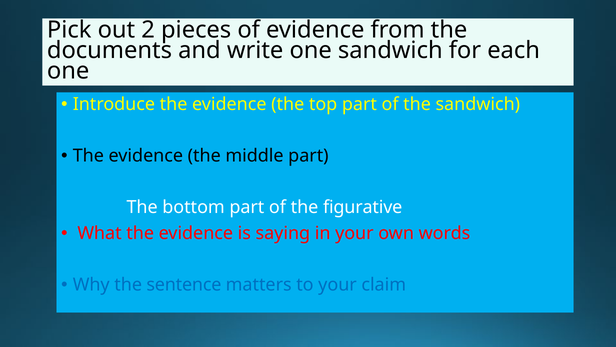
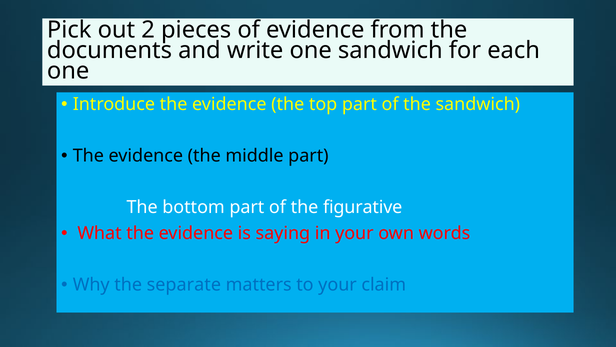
sentence: sentence -> separate
